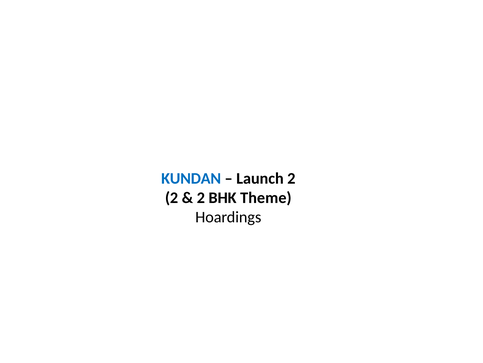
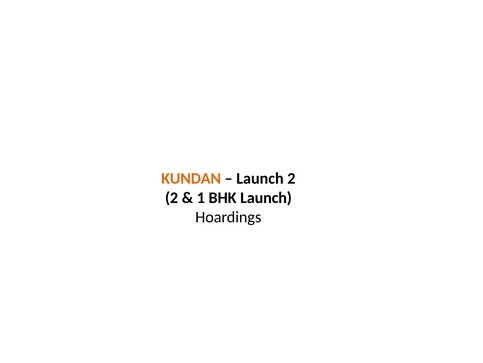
KUNDAN colour: blue -> orange
2 at (201, 197): 2 -> 1
BHK Theme: Theme -> Launch
